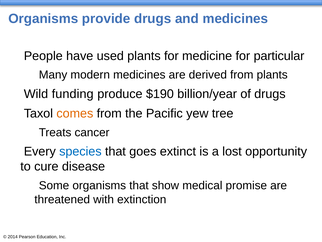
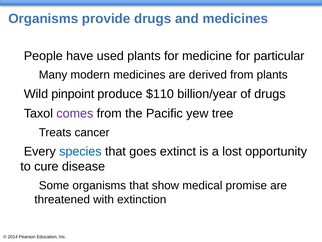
funding: funding -> pinpoint
$190: $190 -> $110
comes colour: orange -> purple
